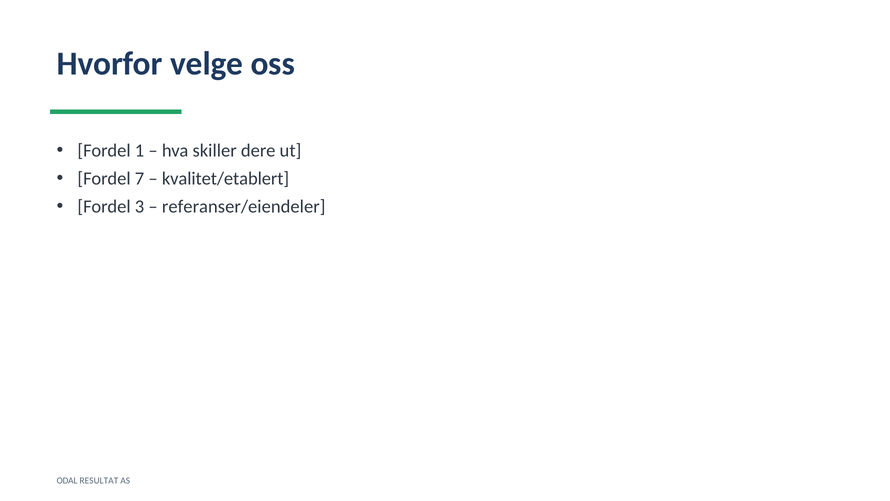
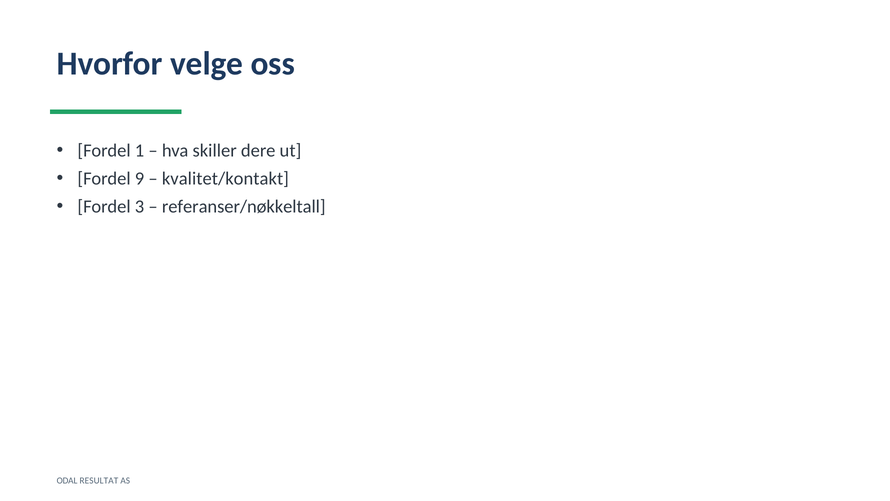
7: 7 -> 9
kvalitet/etablert: kvalitet/etablert -> kvalitet/kontakt
referanser/eiendeler: referanser/eiendeler -> referanser/nøkkeltall
